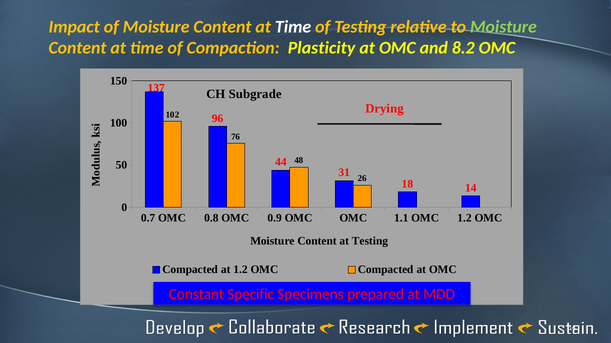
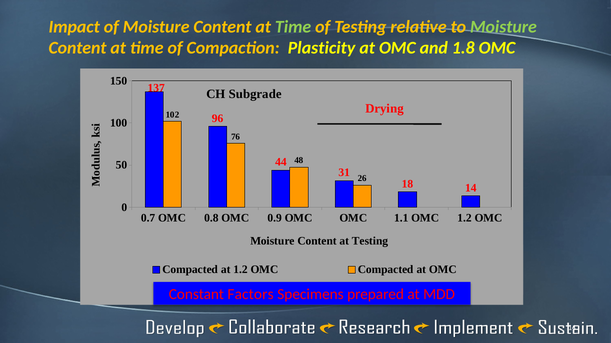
Time at (293, 27) colour: white -> light green
8.2: 8.2 -> 1.8
Specific: Specific -> Factors
